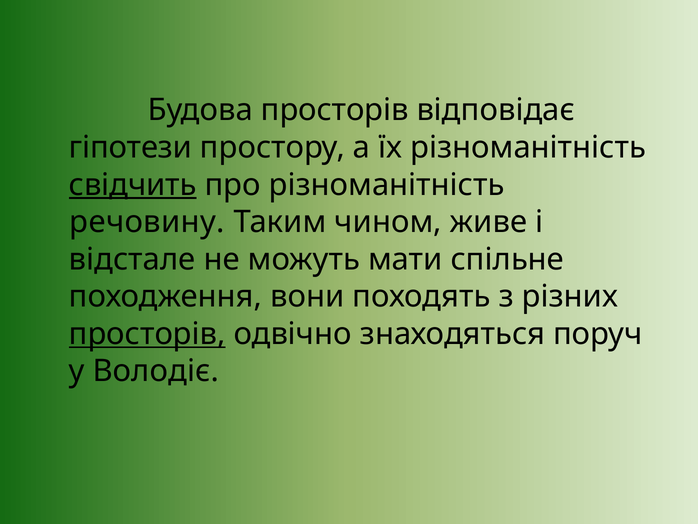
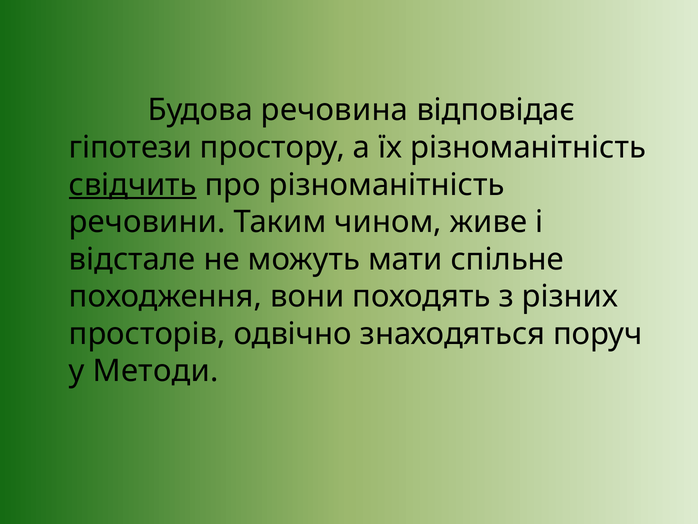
Будова просторів: просторів -> речовина
речовину: речовину -> речовини
просторів at (147, 334) underline: present -> none
Володіє: Володіє -> Методи
